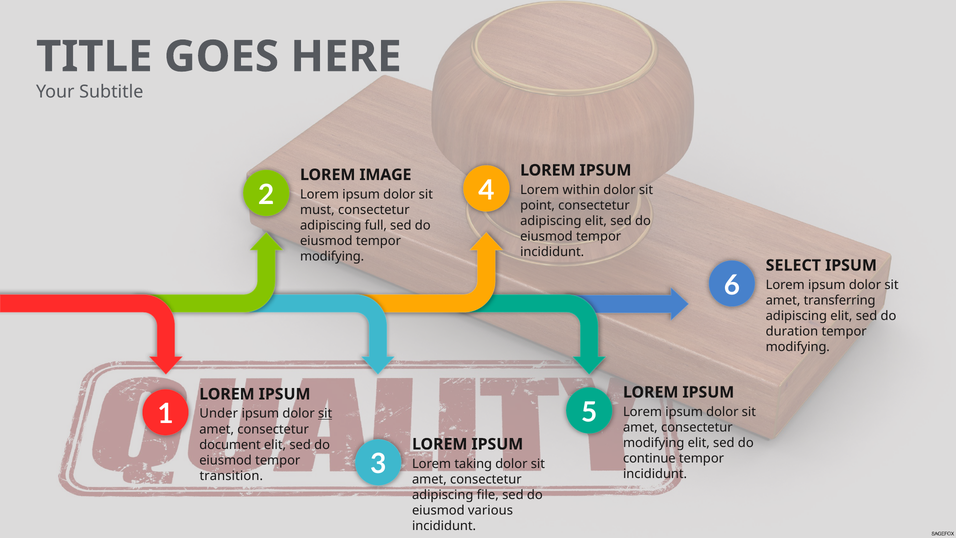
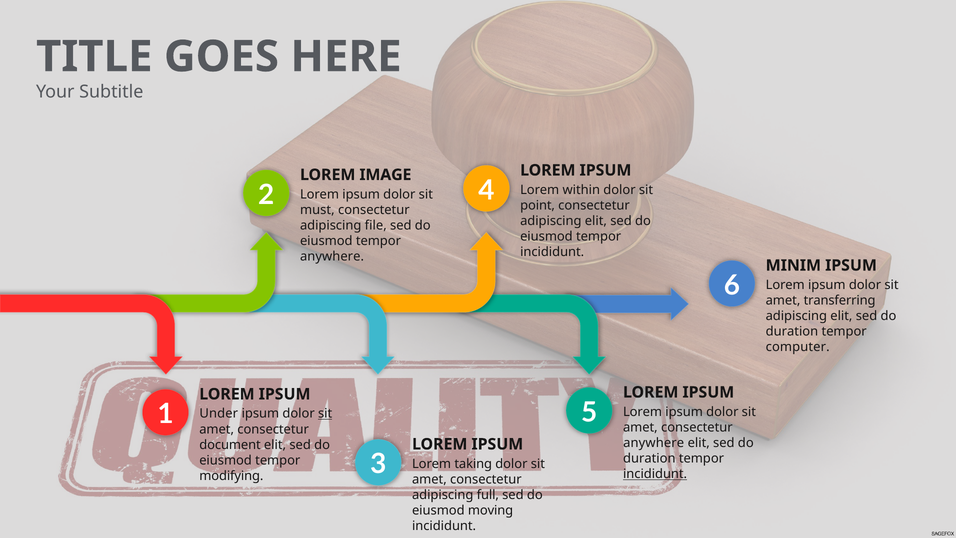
full: full -> file
modifying at (332, 256): modifying -> anywhere
SELECT: SELECT -> MINIM
modifying at (798, 347): modifying -> computer
modifying at (654, 443): modifying -> anywhere
continue at (649, 458): continue -> duration
incididunt at (655, 474) underline: none -> present
transition: transition -> modifying
file: file -> full
various: various -> moving
